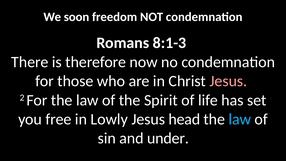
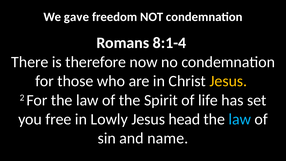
soon: soon -> gave
8:1-3: 8:1-3 -> 8:1-4
Jesus at (228, 81) colour: pink -> yellow
under: under -> name
